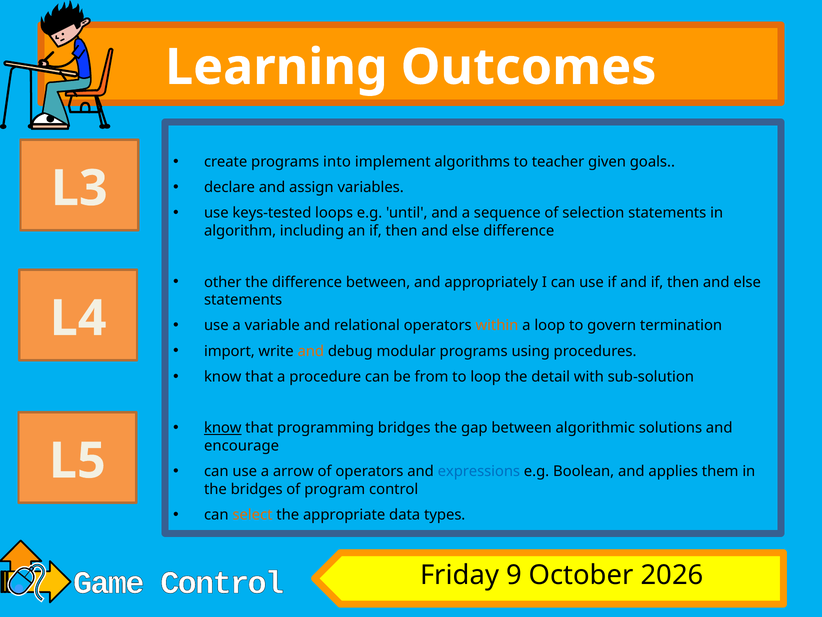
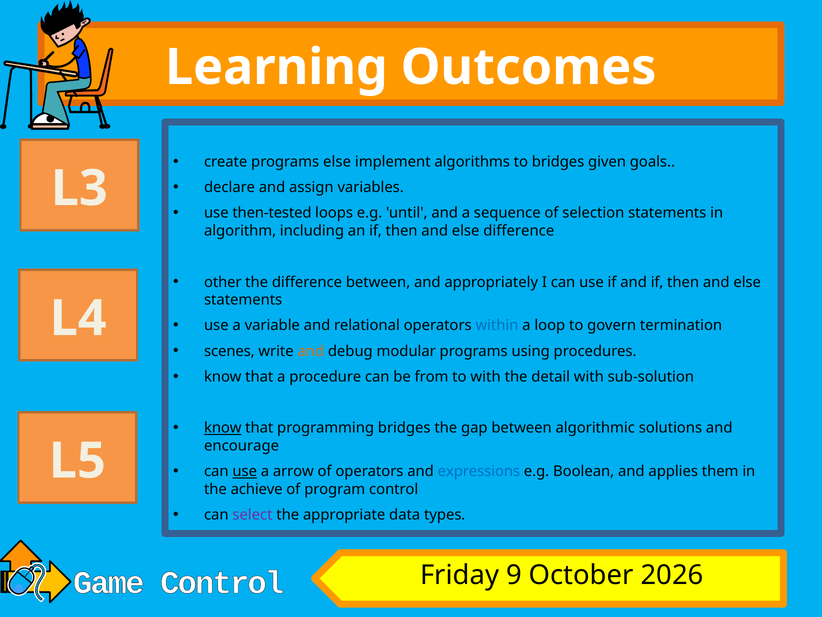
programs into: into -> else
to teacher: teacher -> bridges
keys-tested: keys-tested -> then-tested
within colour: orange -> blue
import: import -> scenes
to loop: loop -> with
use at (245, 471) underline: none -> present
the bridges: bridges -> achieve
select colour: orange -> purple
